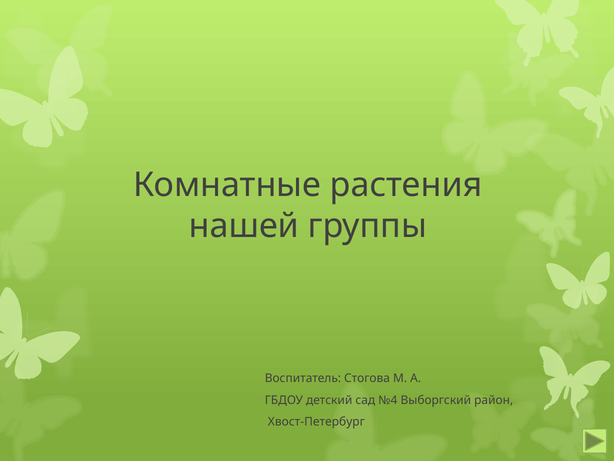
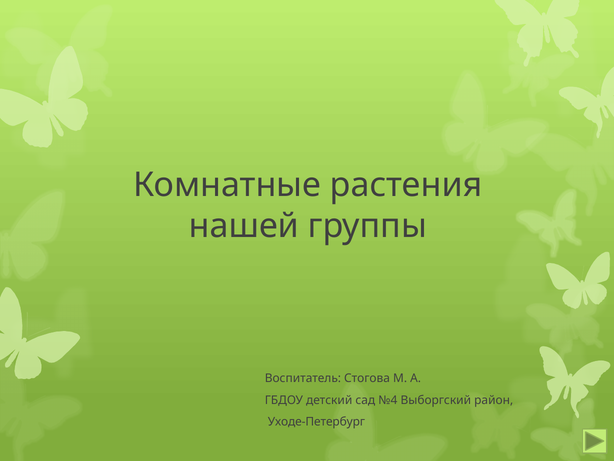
Хвост-Петербург: Хвост-Петербург -> Уходе-Петербург
